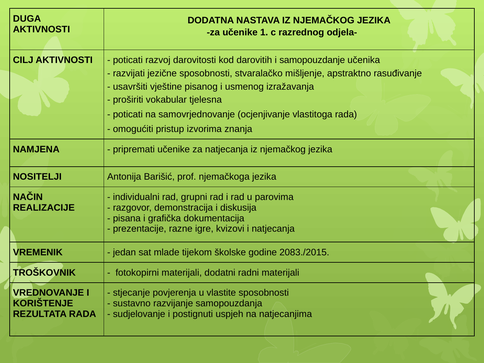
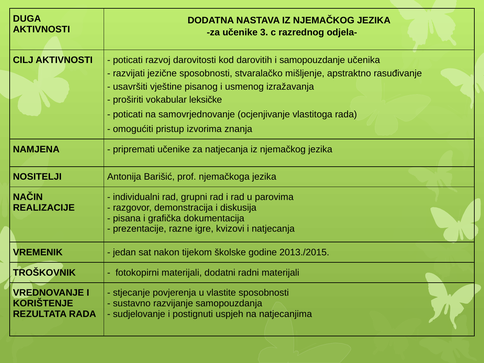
1: 1 -> 3
tjelesna: tjelesna -> leksičke
mlade: mlade -> nakon
2083./2015: 2083./2015 -> 2013./2015
